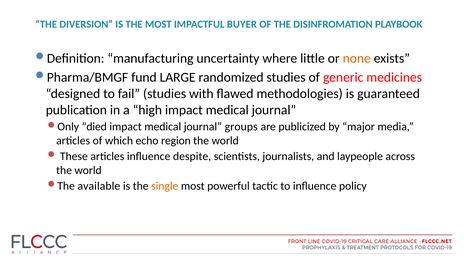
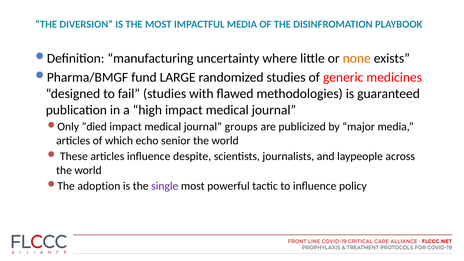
IMPACTFUL BUYER: BUYER -> MEDIA
region: region -> senior
available: available -> adoption
single colour: orange -> purple
